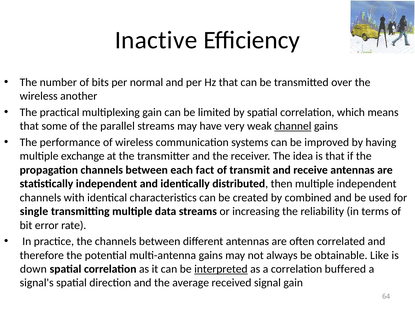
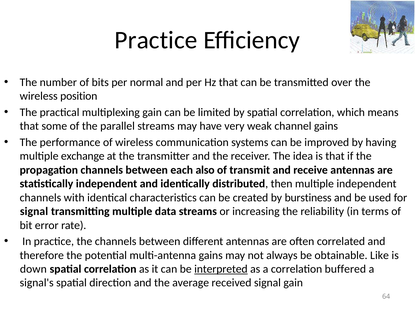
Inactive at (156, 40): Inactive -> Practice
another: another -> position
channel underline: present -> none
fact: fact -> also
combined: combined -> burstiness
single at (34, 212): single -> signal
